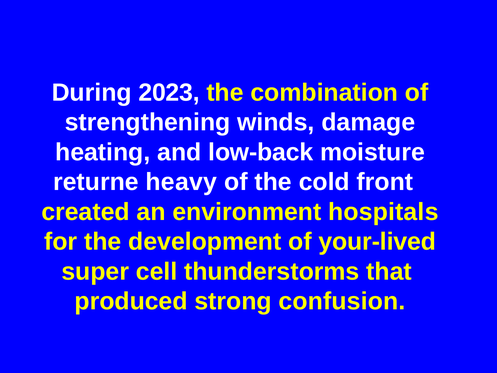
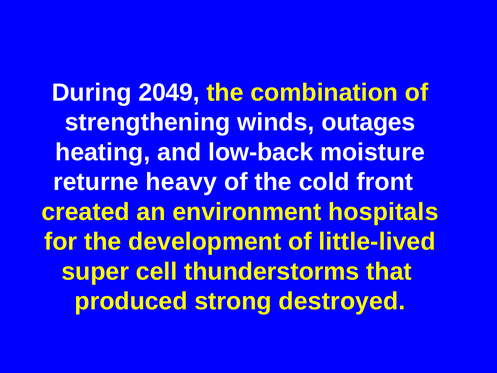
2023: 2023 -> 2049
damage: damage -> outages
your-lived: your-lived -> little-lived
confusion: confusion -> destroyed
